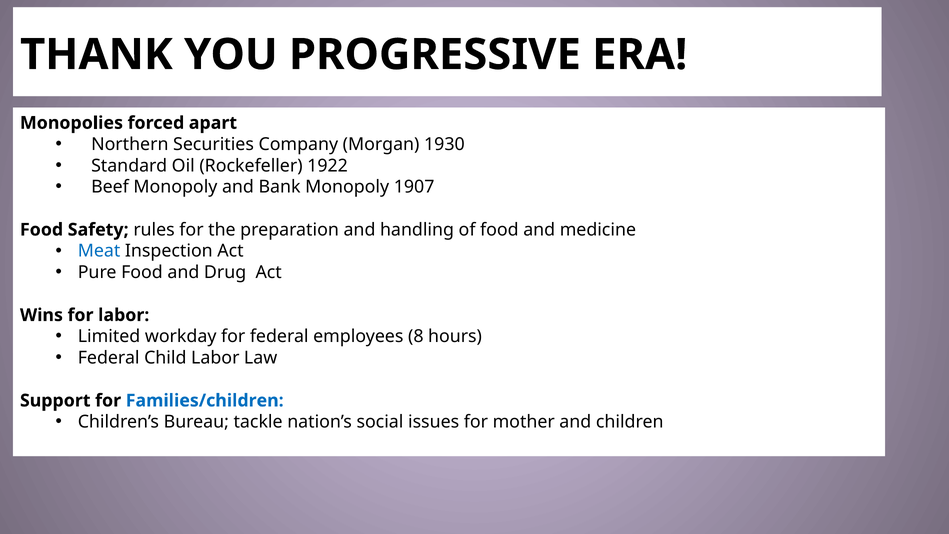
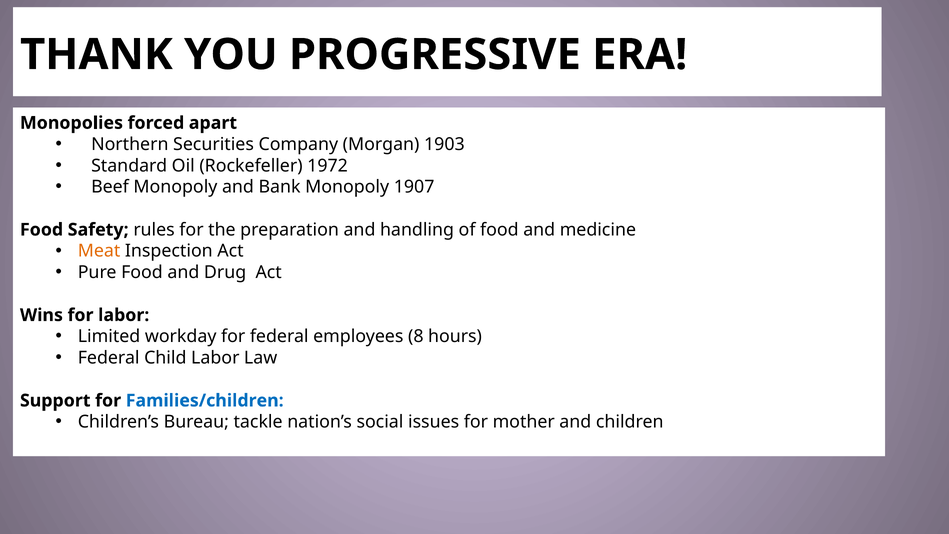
1930: 1930 -> 1903
1922: 1922 -> 1972
Meat colour: blue -> orange
